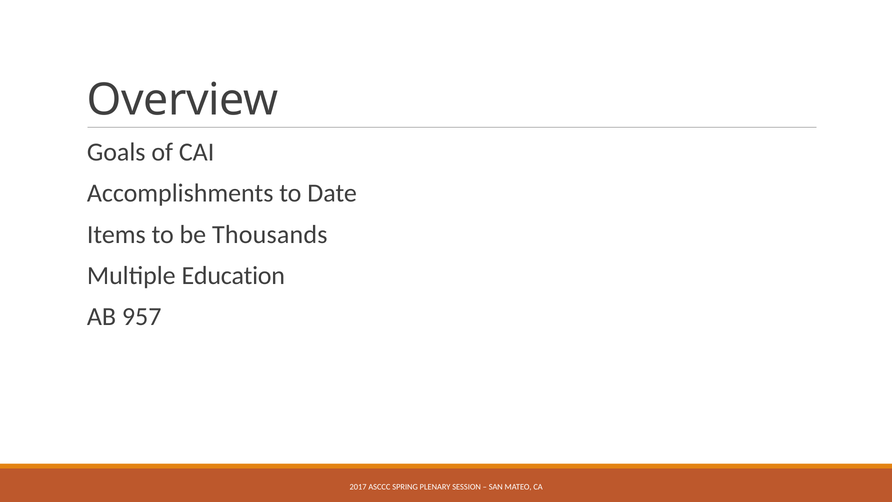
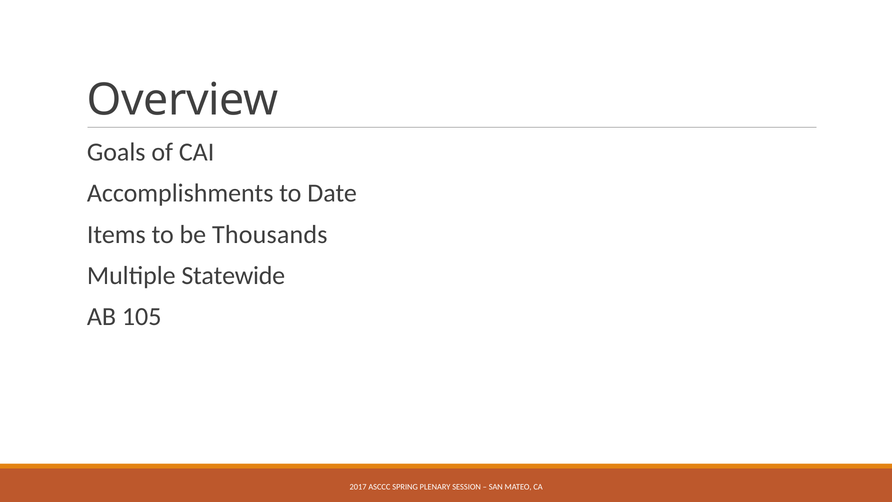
Education: Education -> Statewide
957: 957 -> 105
